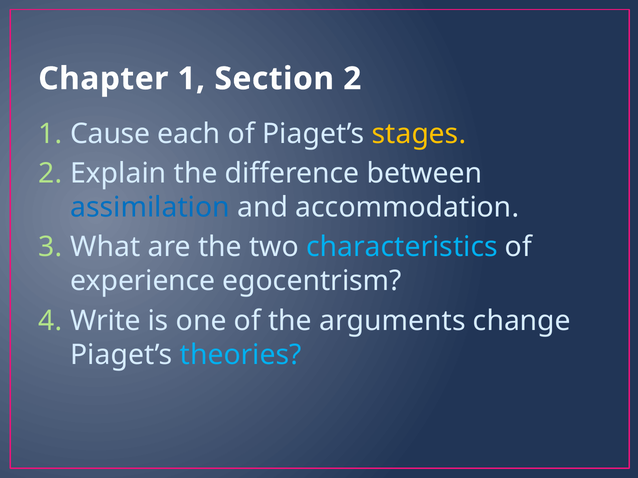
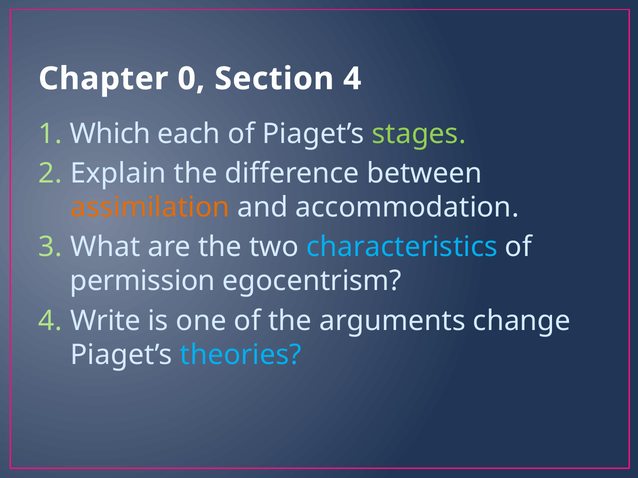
Chapter 1: 1 -> 0
Section 2: 2 -> 4
Cause: Cause -> Which
stages colour: yellow -> light green
assimilation colour: blue -> orange
experience: experience -> permission
